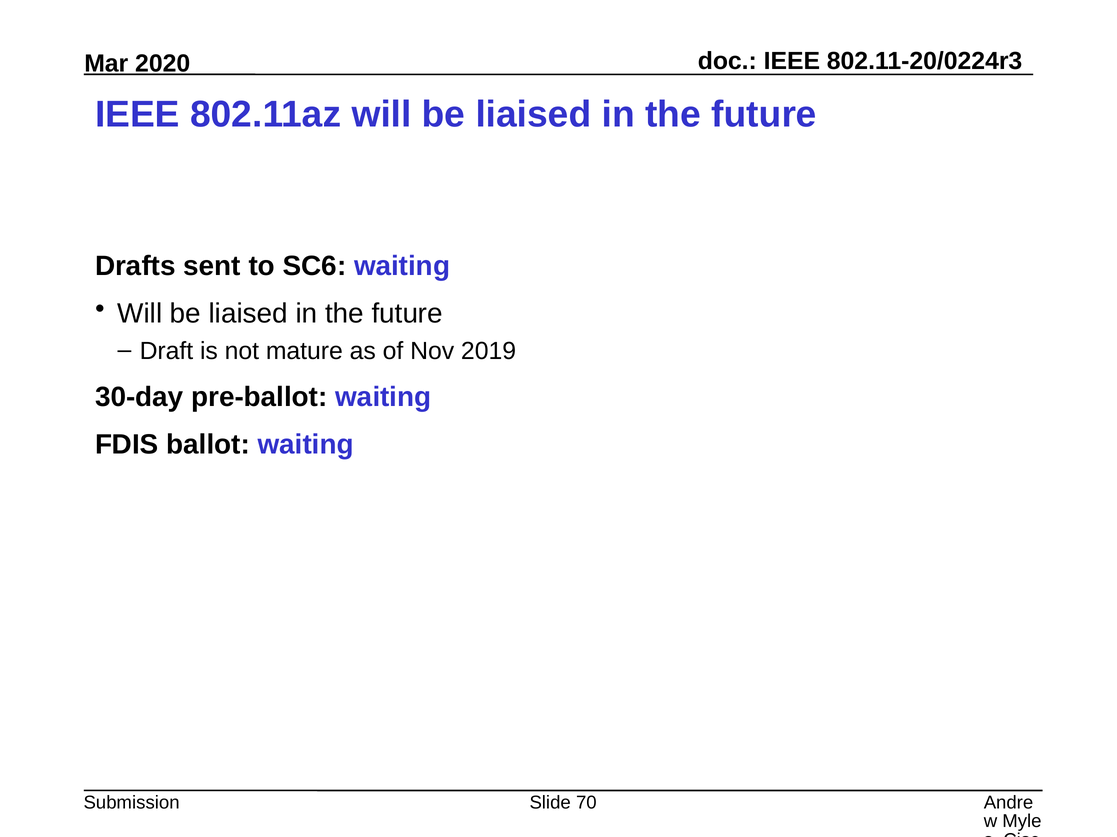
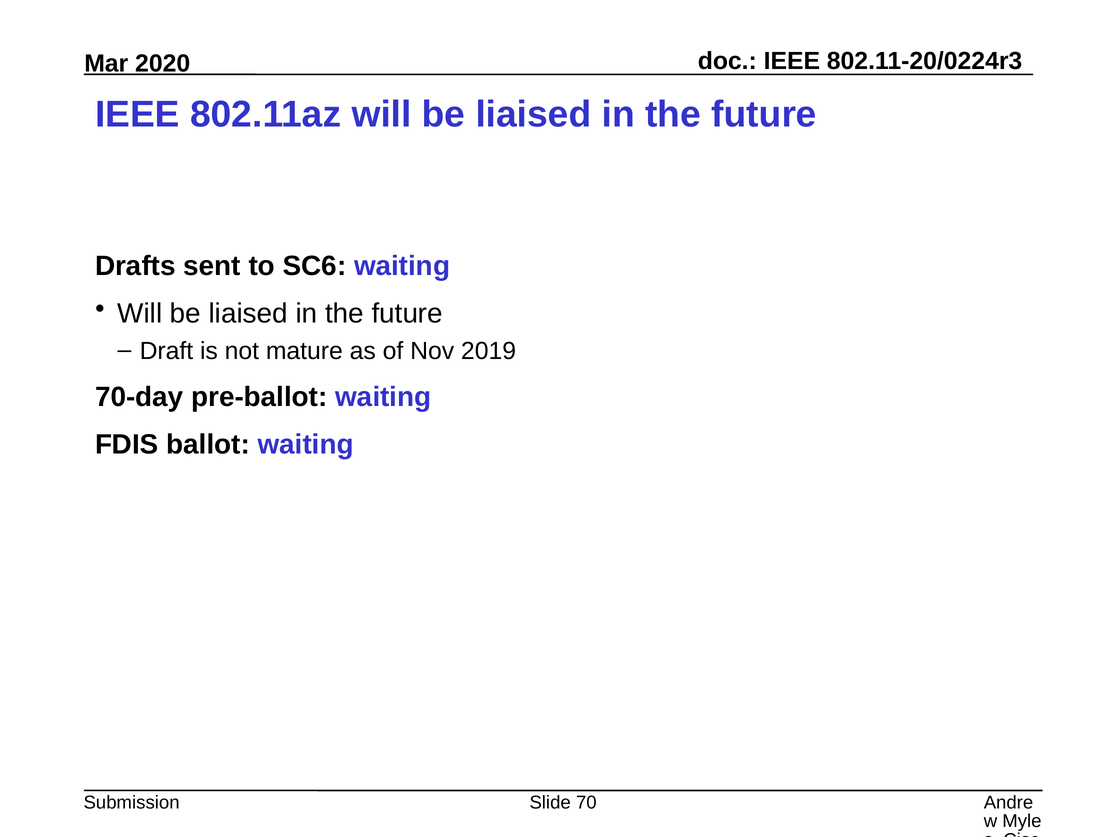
30-day: 30-day -> 70-day
